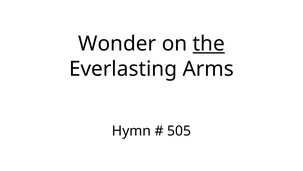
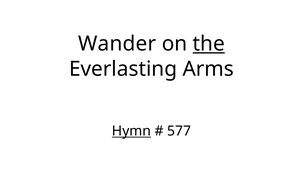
Wonder: Wonder -> Wander
Hymn underline: none -> present
505: 505 -> 577
